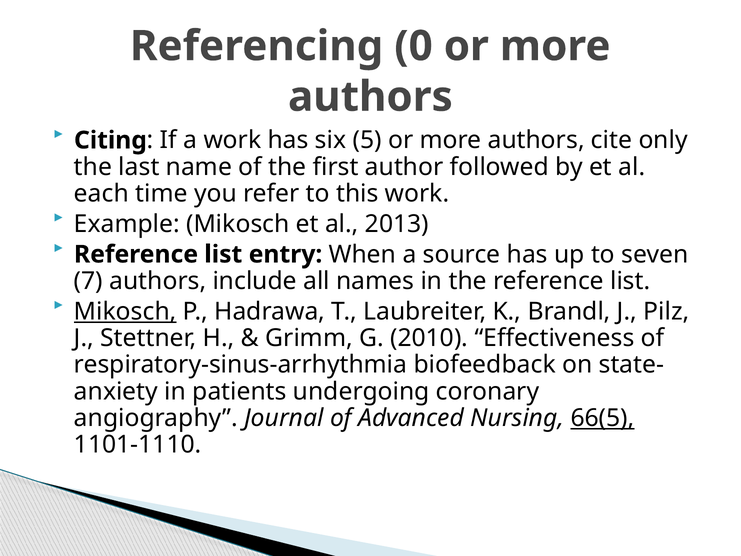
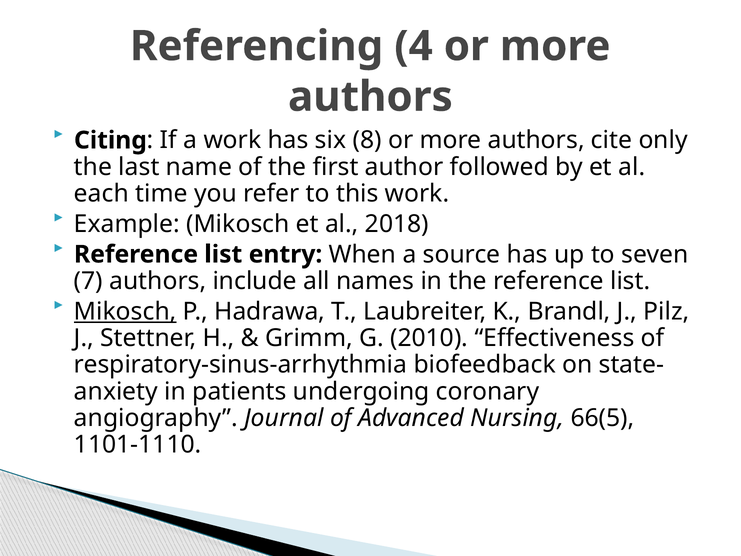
0: 0 -> 4
5: 5 -> 8
2013: 2013 -> 2018
66(5 underline: present -> none
